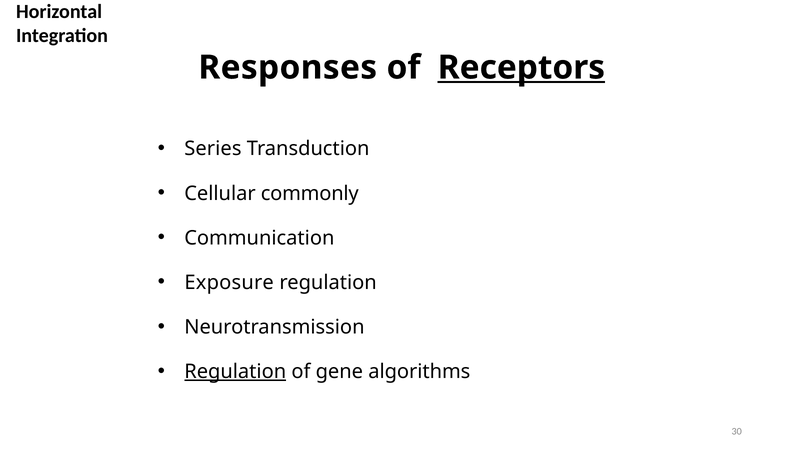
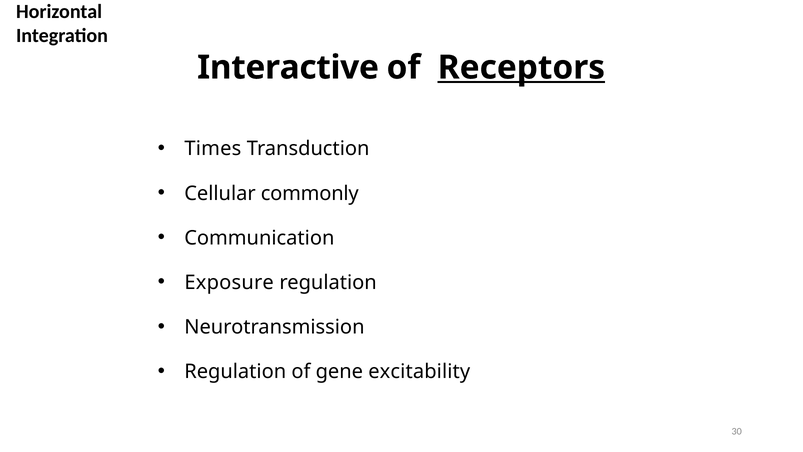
Responses: Responses -> Interactive
Series: Series -> Times
Regulation at (235, 371) underline: present -> none
algorithms: algorithms -> excitability
